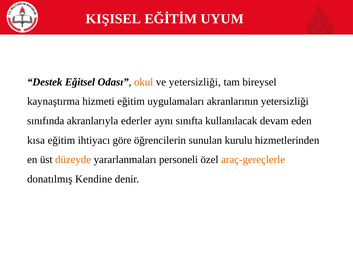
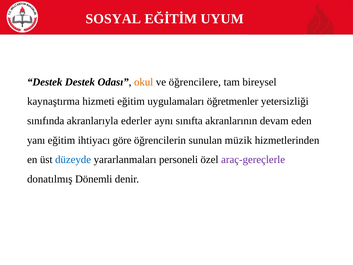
KIŞISEL: KIŞISEL -> SOSYAL
Destek Eğitsel: Eğitsel -> Destek
ve yetersizliği: yetersizliği -> öğrencilere
akranlarının: akranlarının -> öğretmenler
kullanılacak: kullanılacak -> akranlarının
kısa: kısa -> yanı
kurulu: kurulu -> müzik
düzeyde colour: orange -> blue
araç-gereçlerle colour: orange -> purple
Kendine: Kendine -> Dönemli
